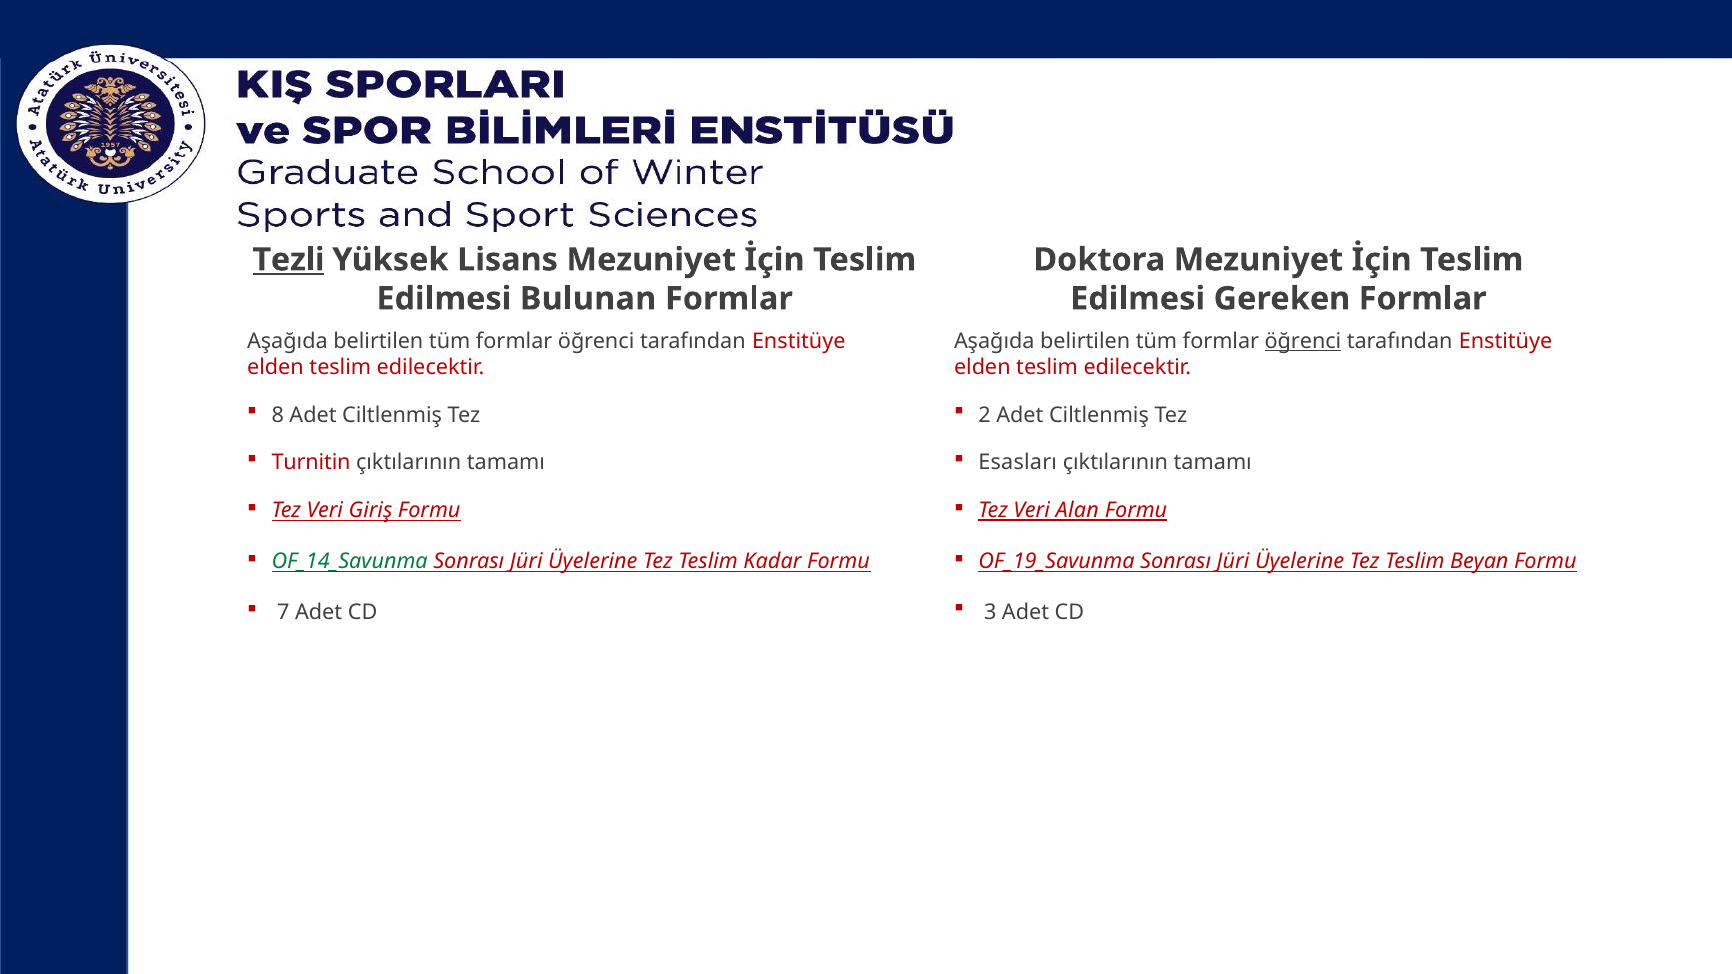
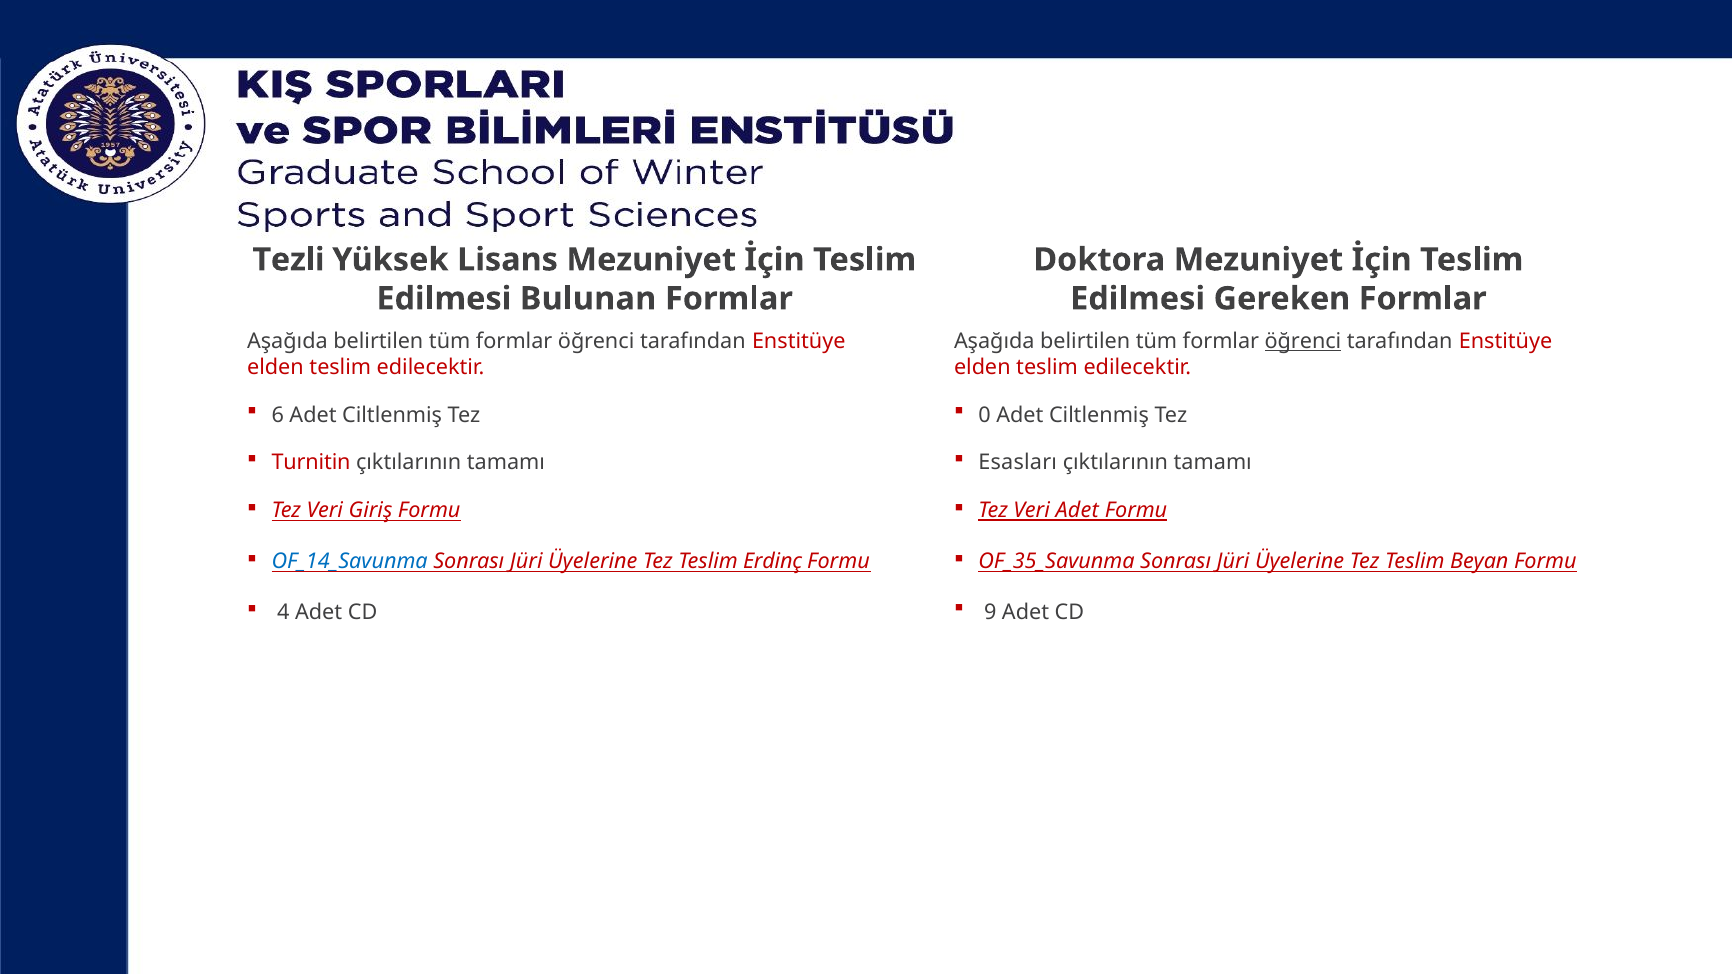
Tezli underline: present -> none
8: 8 -> 6
2: 2 -> 0
Veri Alan: Alan -> Adet
OF_14_Savunma colour: green -> blue
Kadar: Kadar -> Erdinç
OF_19_Savunma: OF_19_Savunma -> OF_35_Savunma
7: 7 -> 4
3: 3 -> 9
